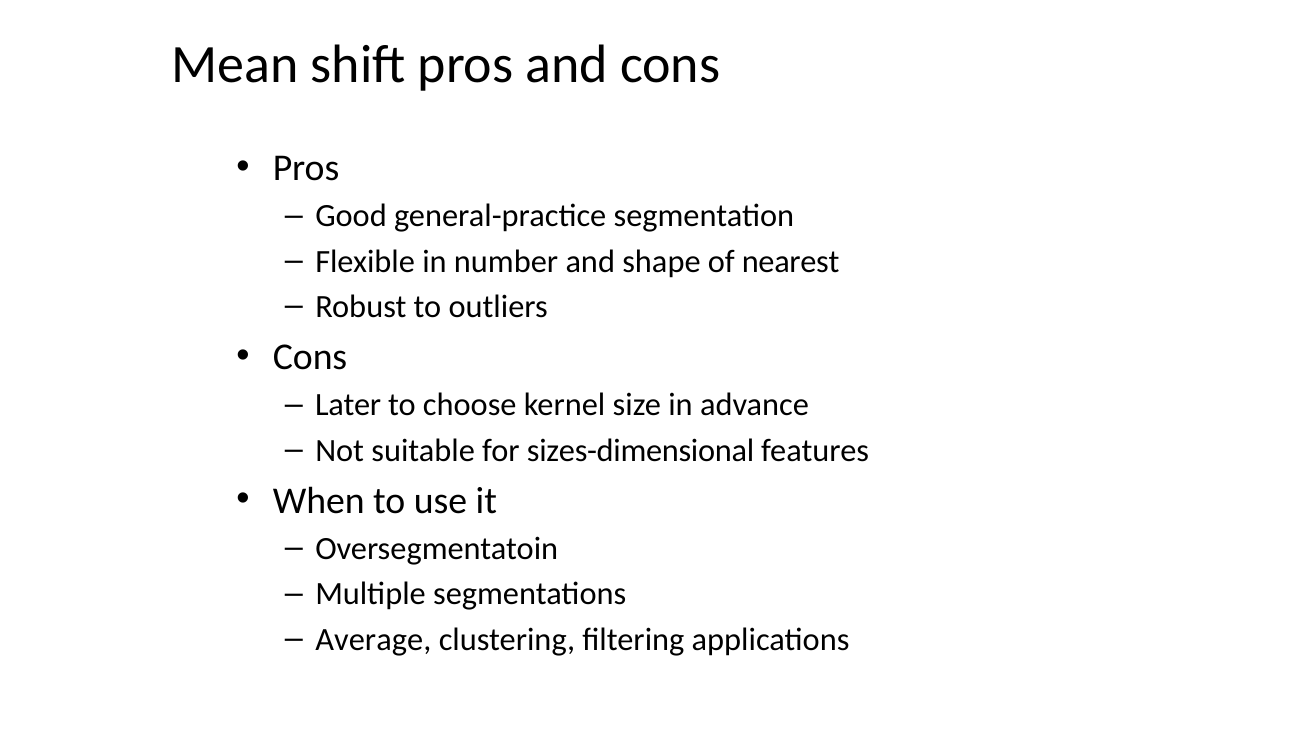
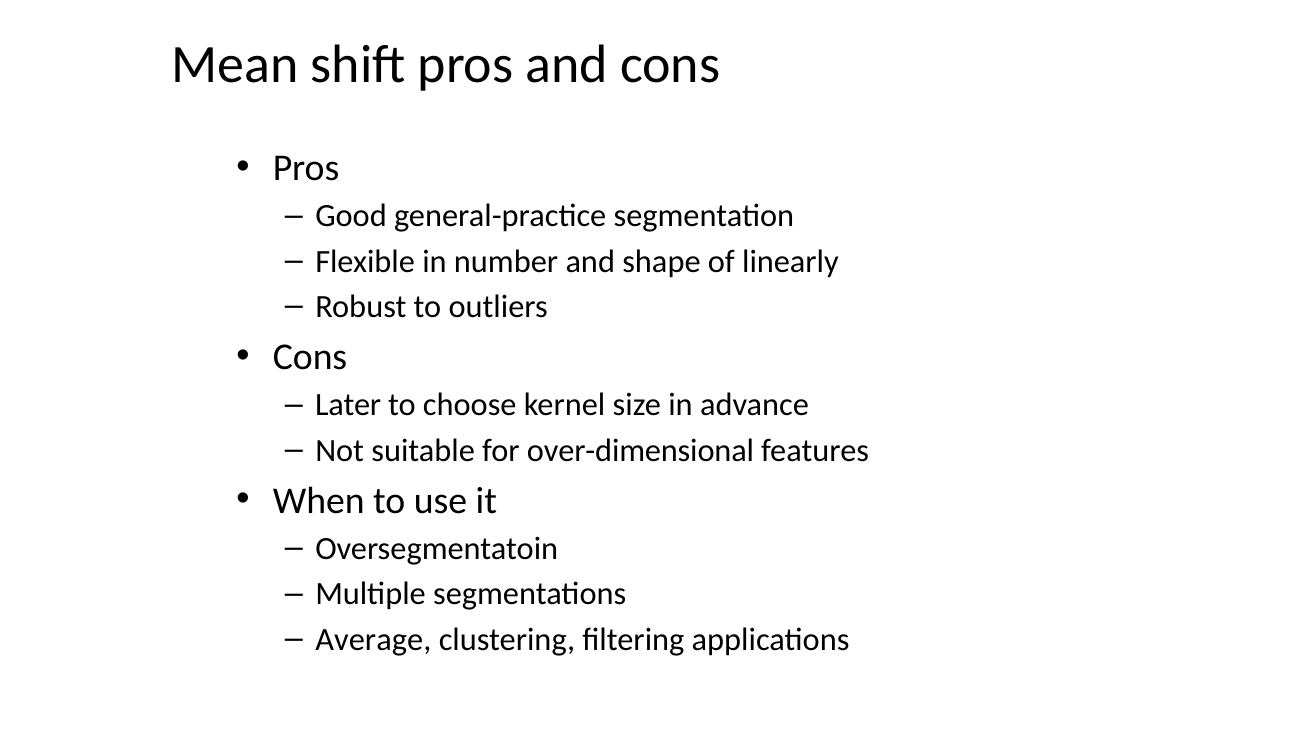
nearest: nearest -> linearly
sizes-dimensional: sizes-dimensional -> over-dimensional
